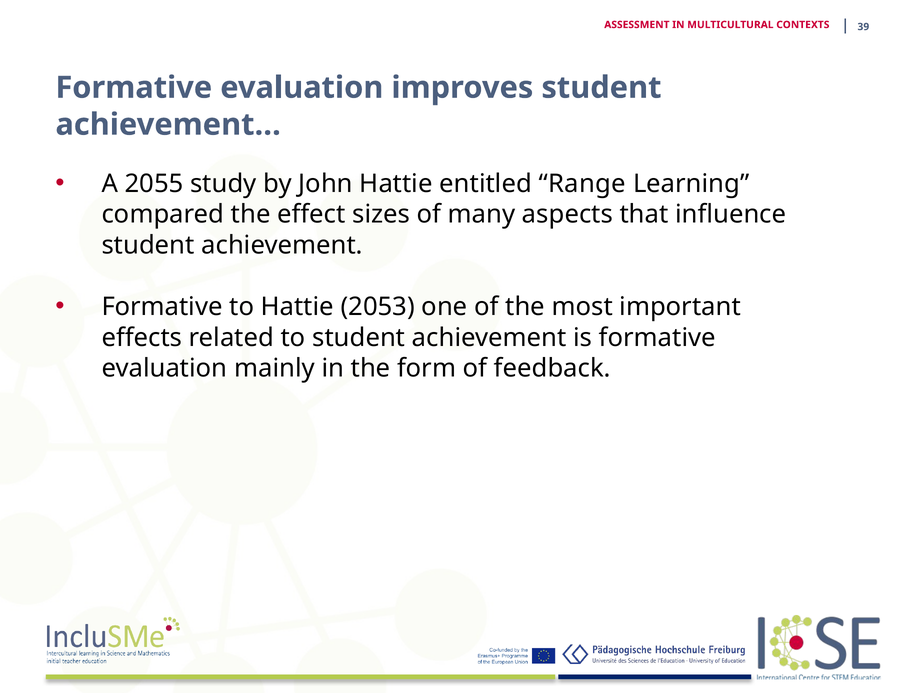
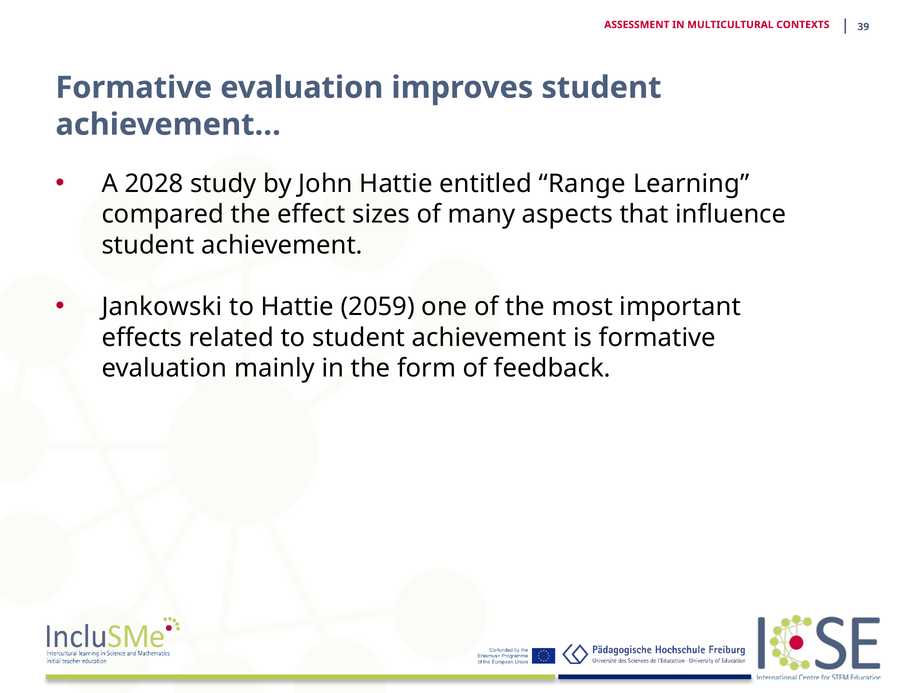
2055: 2055 -> 2028
Formative at (162, 307): Formative -> Jankowski
2053: 2053 -> 2059
